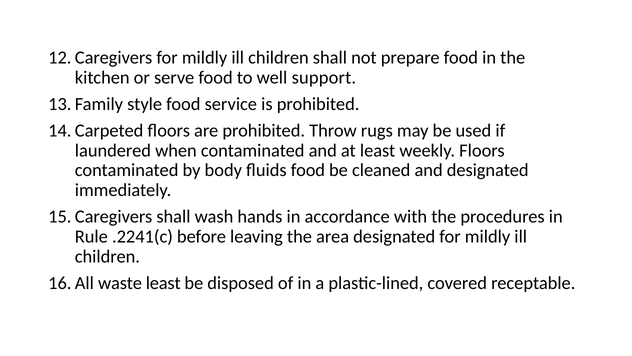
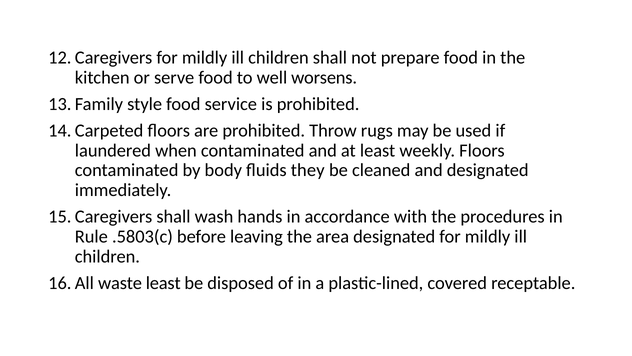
support: support -> worsens
fluids food: food -> they
.2241(c: .2241(c -> .5803(c
